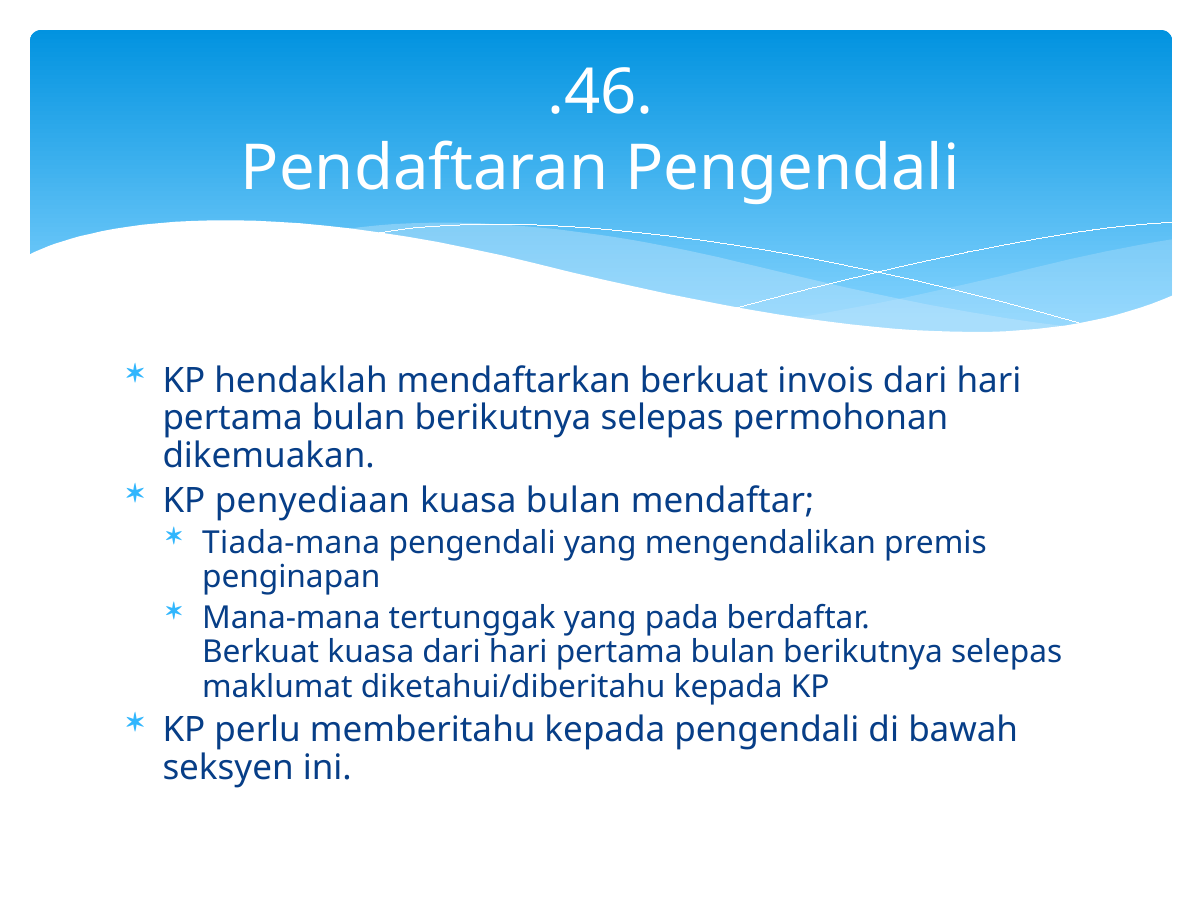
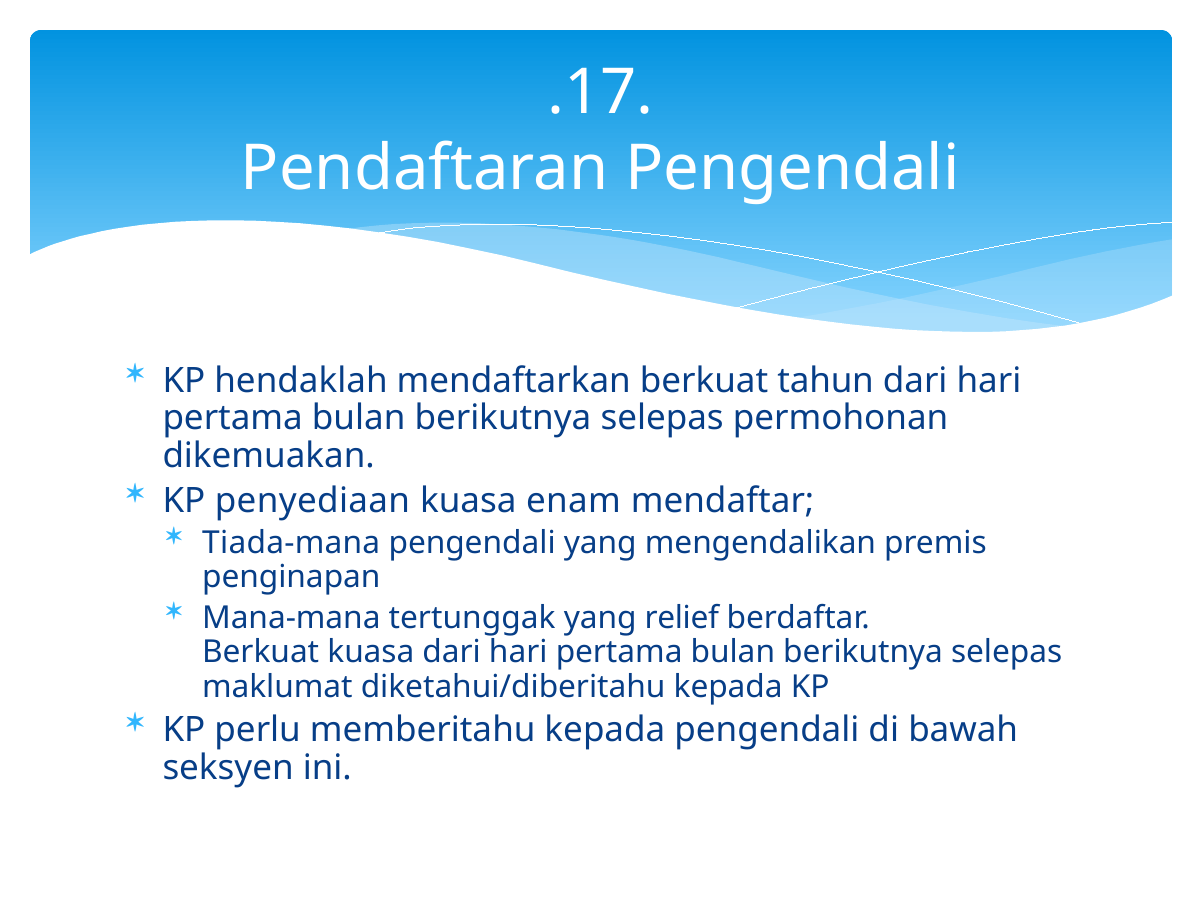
.46: .46 -> .17
invois: invois -> tahun
kuasa bulan: bulan -> enam
pada: pada -> relief
